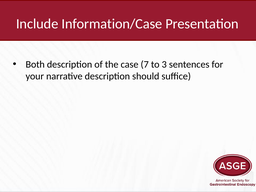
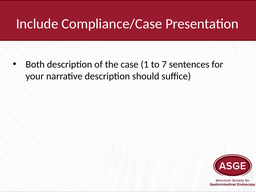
Information/Case: Information/Case -> Compliance/Case
7: 7 -> 1
3: 3 -> 7
